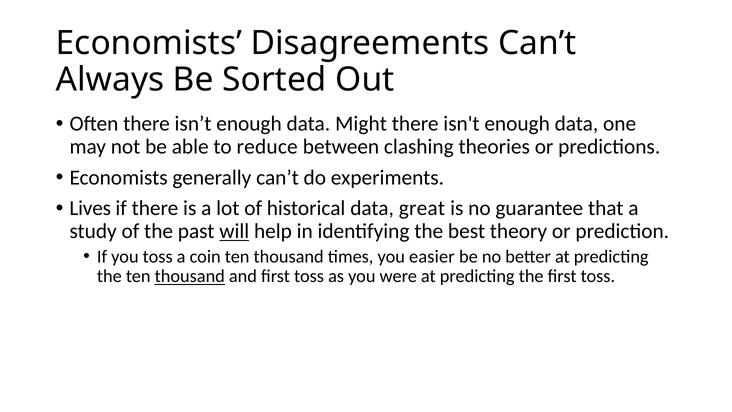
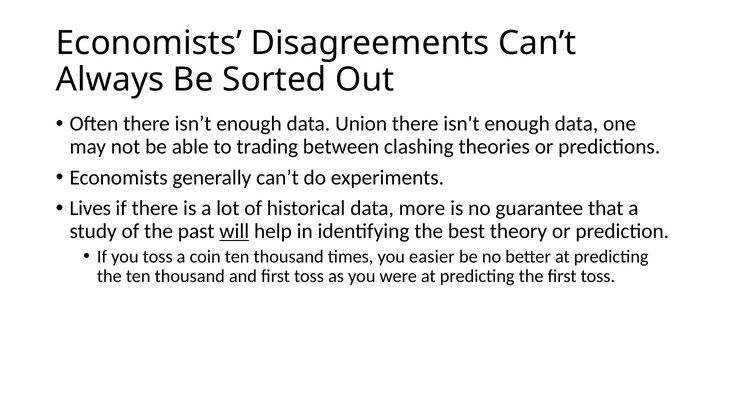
Might: Might -> Union
reduce: reduce -> trading
great: great -> more
thousand at (190, 276) underline: present -> none
